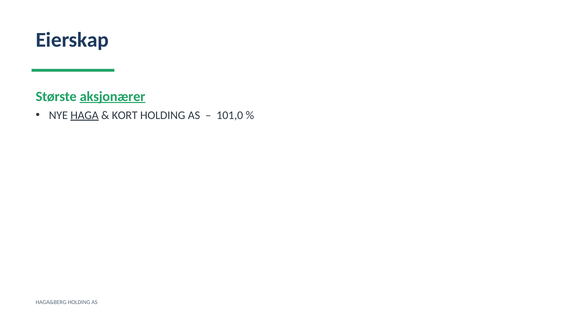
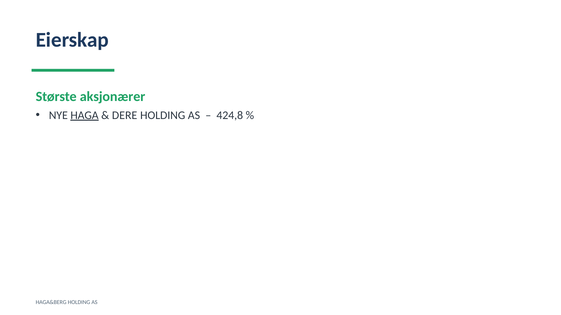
aksjonærer underline: present -> none
KORT: KORT -> DERE
101,0: 101,0 -> 424,8
